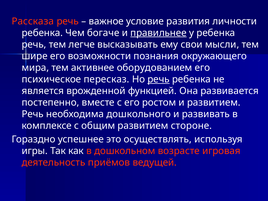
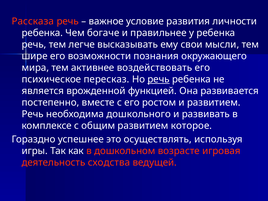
правильнее underline: present -> none
оборудованием: оборудованием -> воздействовать
стороне: стороне -> которое
приёмов: приёмов -> сходства
